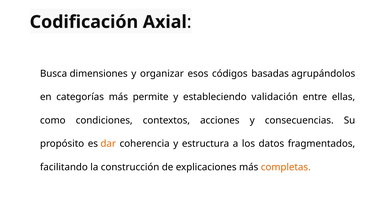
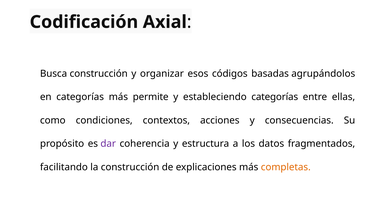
Busca dimensiones: dimensiones -> construcción
estableciendo validación: validación -> categorías
dar colour: orange -> purple
